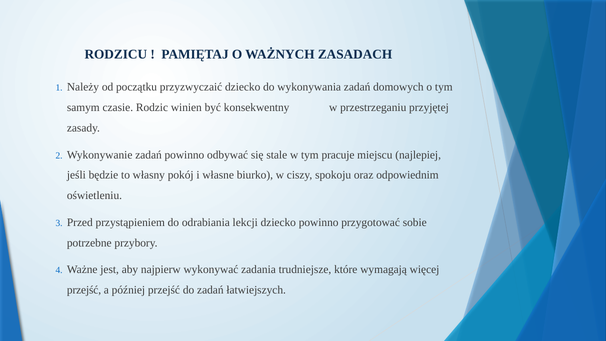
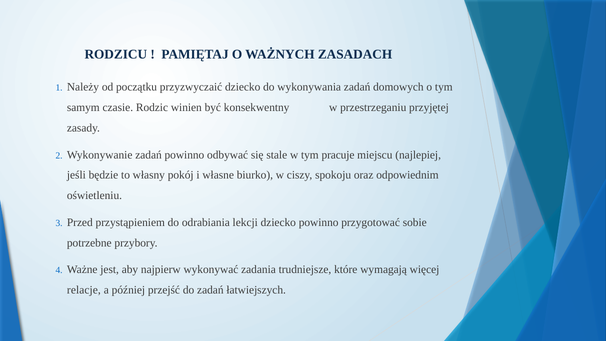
przejść at (84, 290): przejść -> relacje
